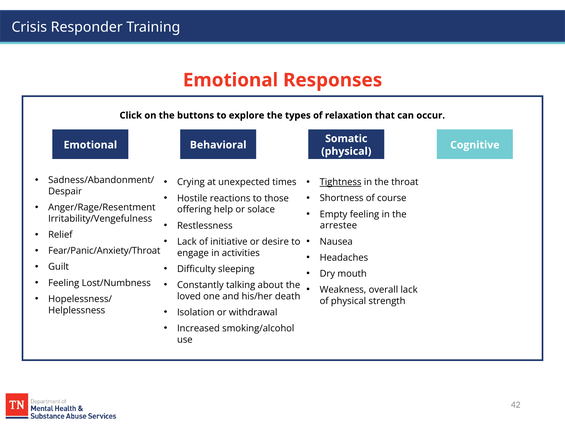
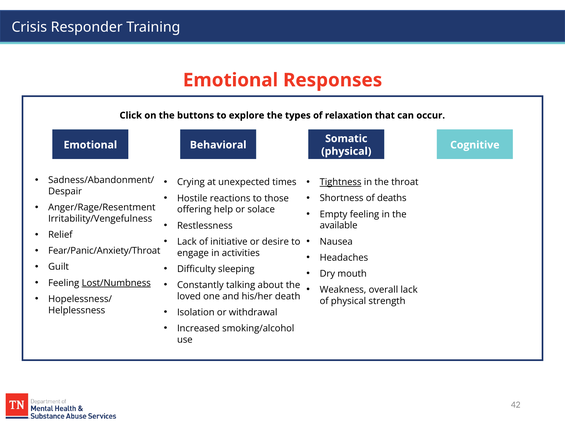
course: course -> deaths
arrestee: arrestee -> available
Lost/Numbness underline: none -> present
